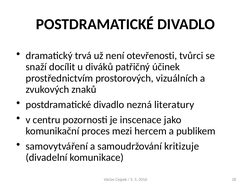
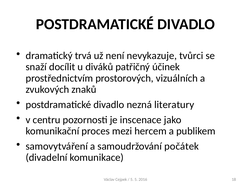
otevřenosti: otevřenosti -> nevykazuje
kritizuje: kritizuje -> počátek
